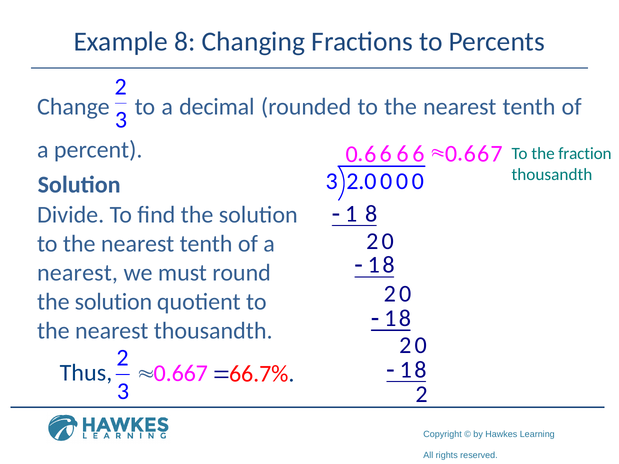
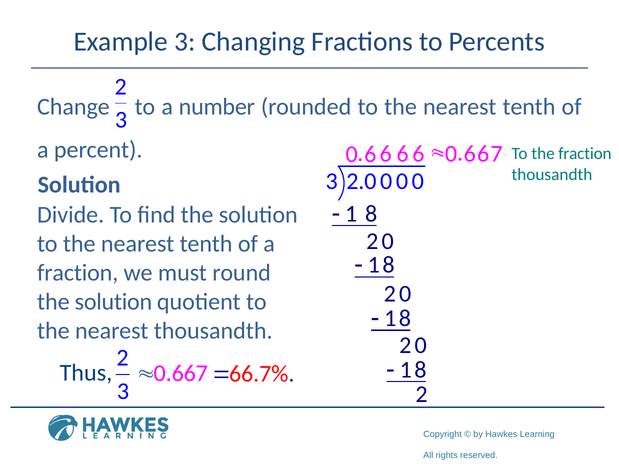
Example 8: 8 -> 3
decimal: decimal -> number
nearest at (78, 273): nearest -> fraction
